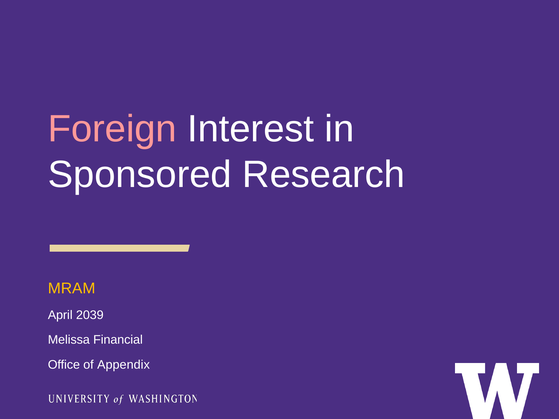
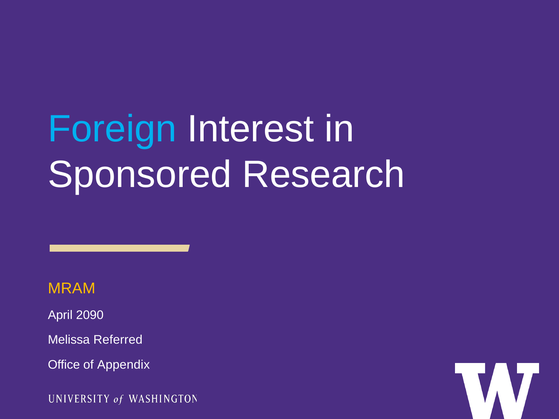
Foreign colour: pink -> light blue
2039: 2039 -> 2090
Financial: Financial -> Referred
